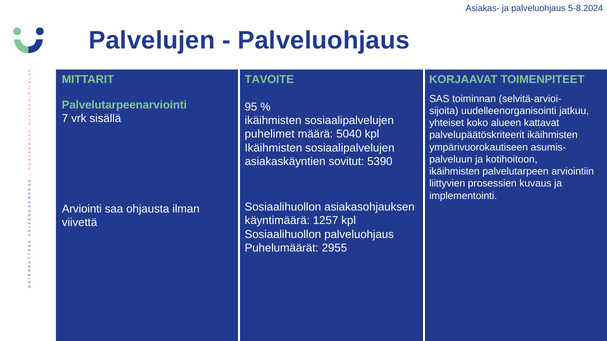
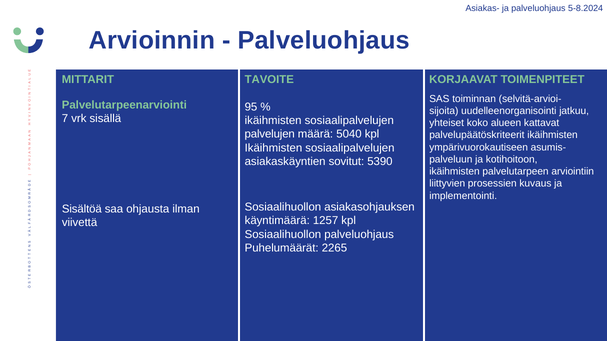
Palvelujen: Palvelujen -> Arvioinnin
puhelimet: puhelimet -> palvelujen
Arviointi: Arviointi -> Sisältöä
2955: 2955 -> 2265
